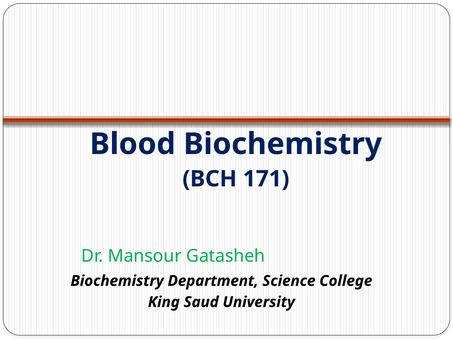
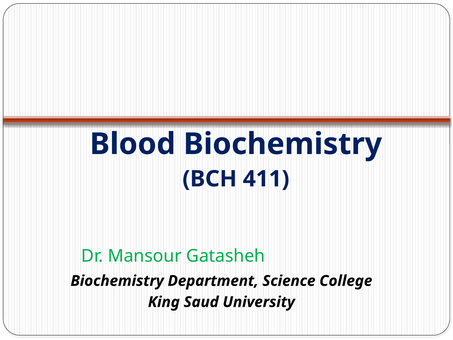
171: 171 -> 411
